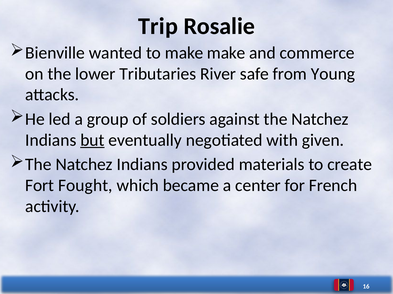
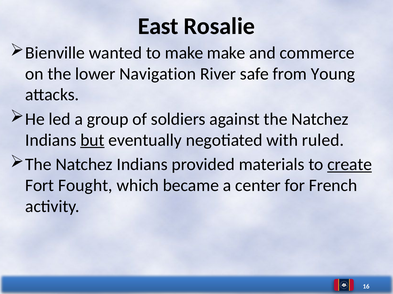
Trip: Trip -> East
Tributaries: Tributaries -> Navigation
given: given -> ruled
create underline: none -> present
